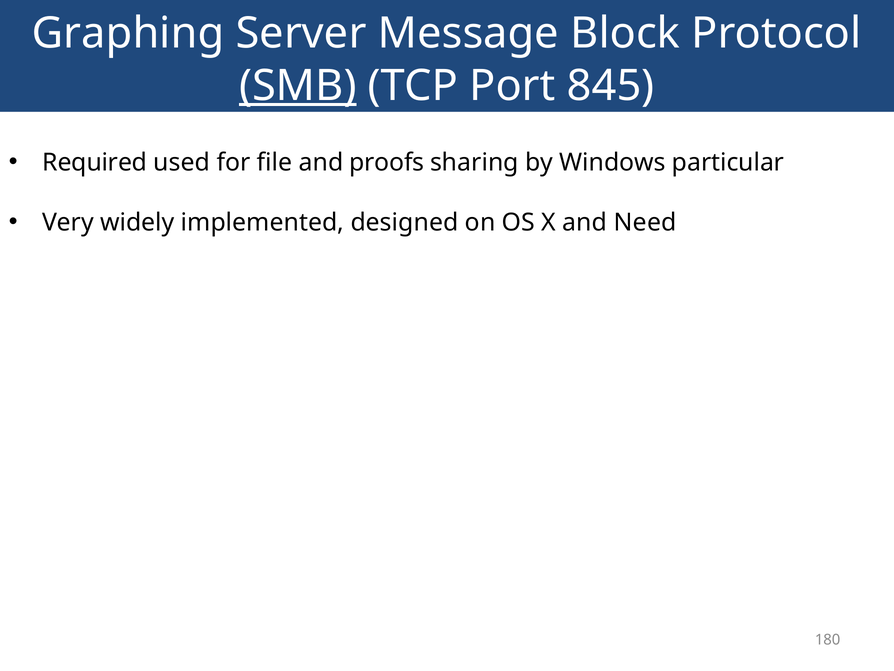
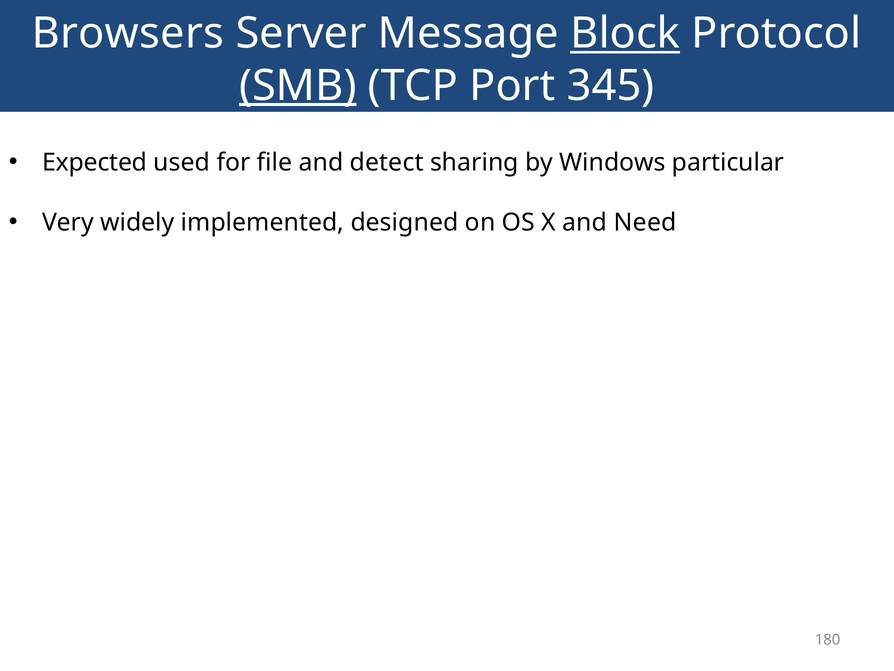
Graphing: Graphing -> Browsers
Block underline: none -> present
845: 845 -> 345
Required: Required -> Expected
proofs: proofs -> detect
